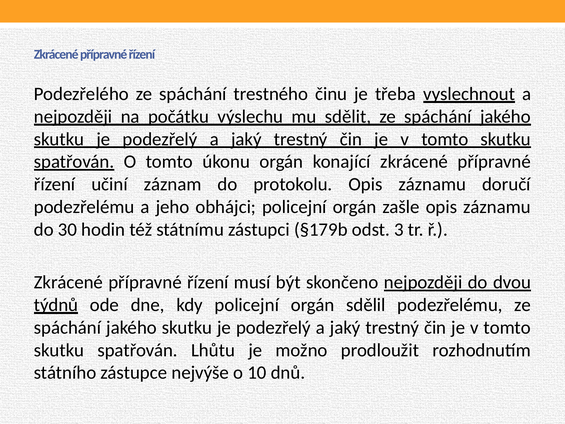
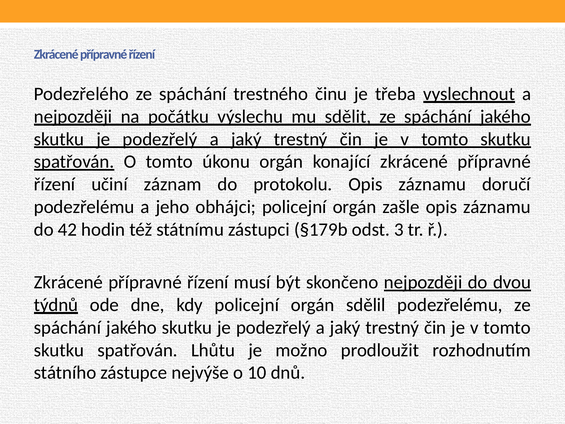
30: 30 -> 42
